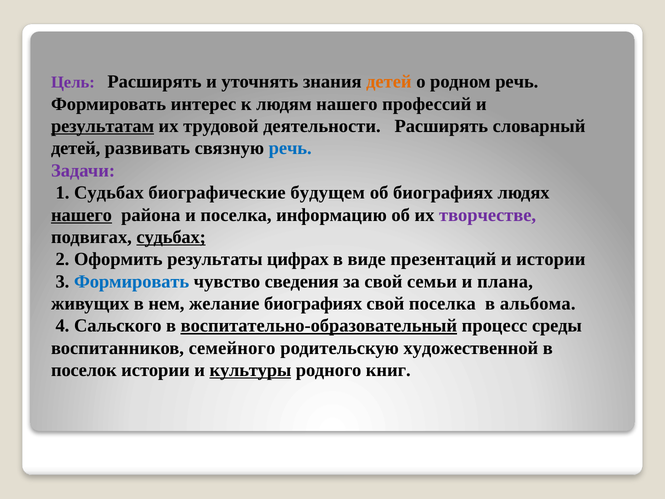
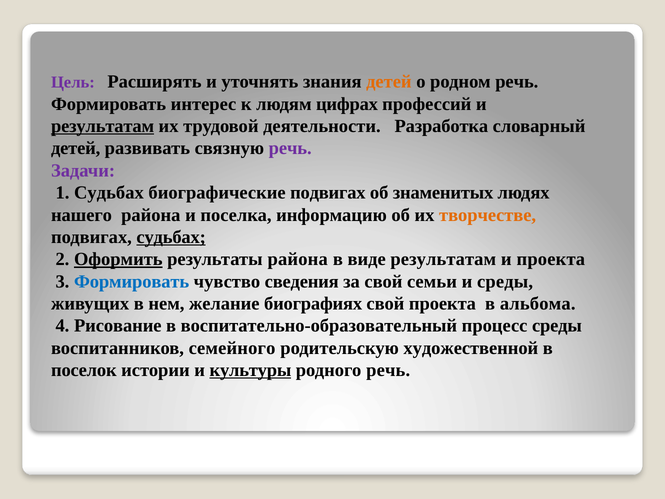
людям нашего: нашего -> цифрах
деятельности Расширять: Расширять -> Разработка
речь at (290, 148) colour: blue -> purple
биографические будущем: будущем -> подвигах
об биографиях: биографиях -> знаменитых
нашего at (81, 215) underline: present -> none
творчестве colour: purple -> orange
Оформить underline: none -> present
результаты цифрах: цифрах -> района
виде презентаций: презентаций -> результатам
и истории: истории -> проекта
и плана: плана -> среды
свой поселка: поселка -> проекта
Сальского: Сальского -> Рисование
воспитательно-образовательный underline: present -> none
родного книг: книг -> речь
